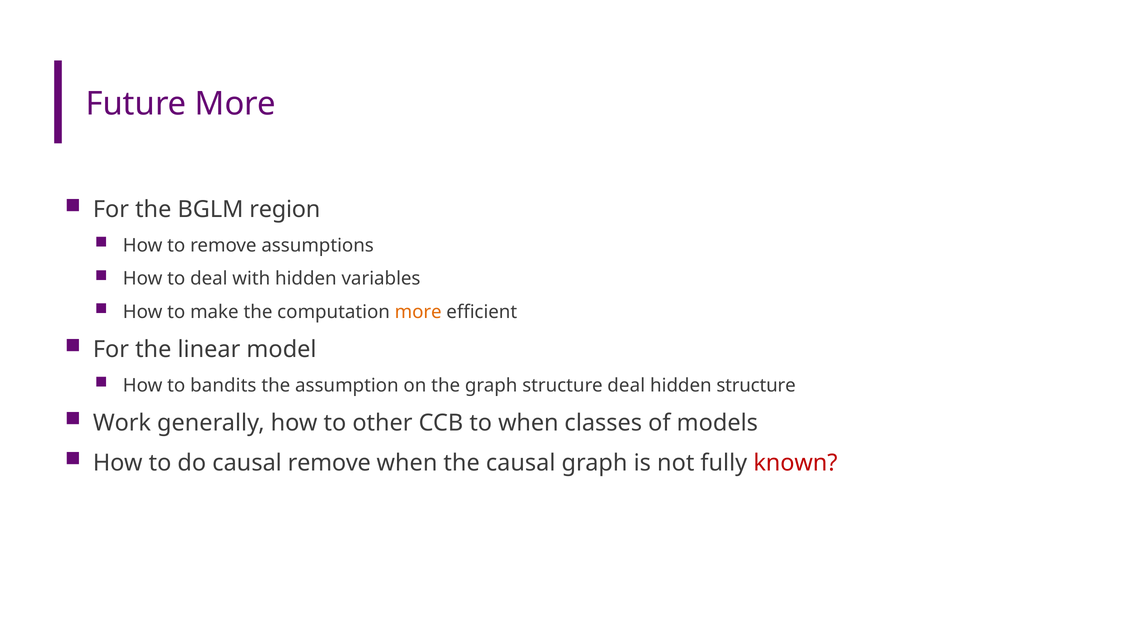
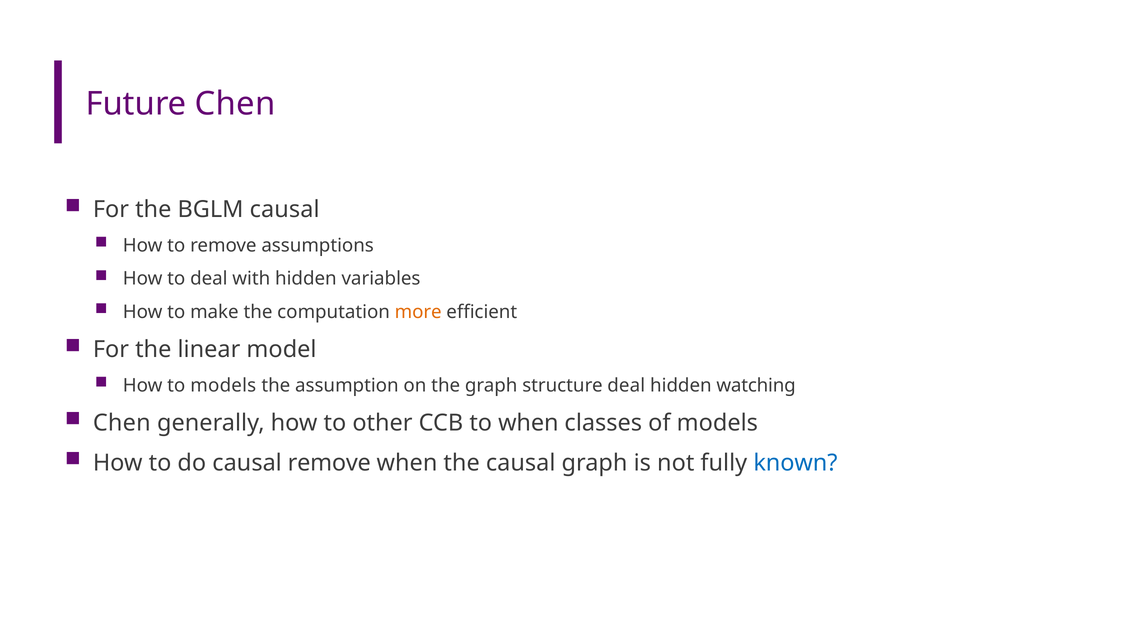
Future More: More -> Chen
BGLM region: region -> causal
to bandits: bandits -> models
hidden structure: structure -> watching
Work at (122, 423): Work -> Chen
known colour: red -> blue
